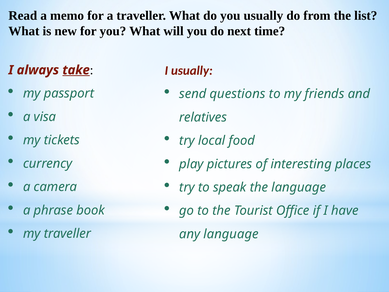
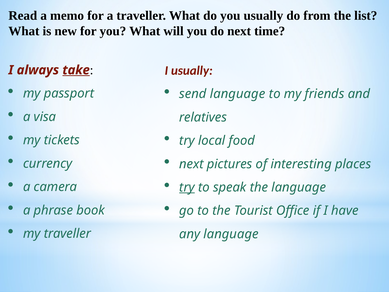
send questions: questions -> language
play at (191, 164): play -> next
try at (187, 187) underline: none -> present
